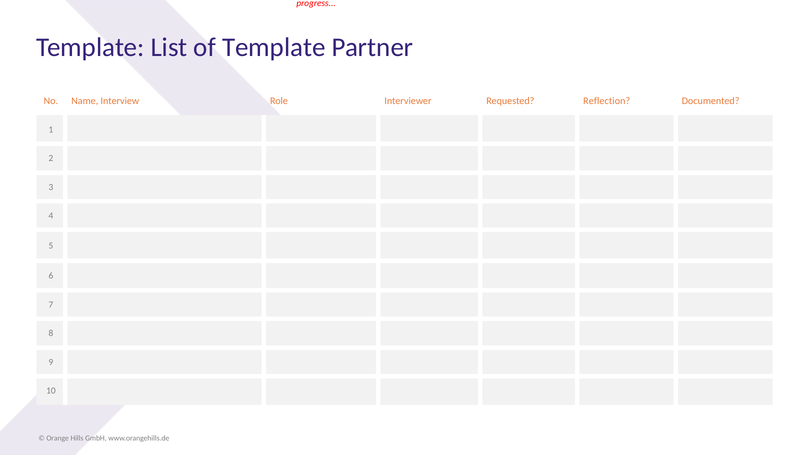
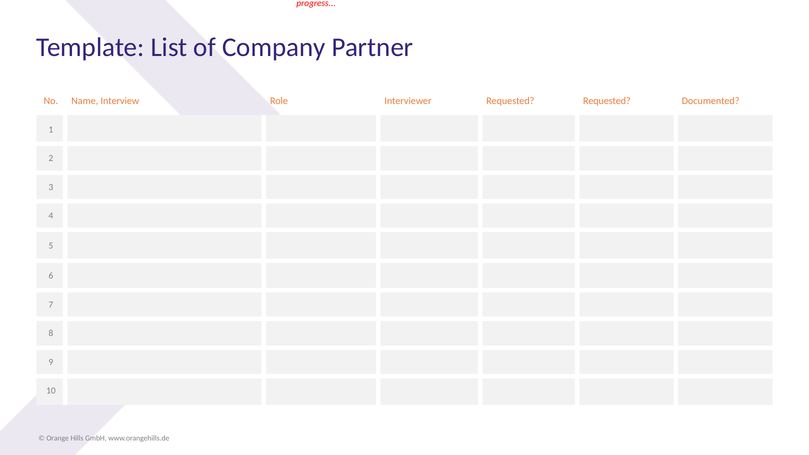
of Template: Template -> Company
Requested Reflection: Reflection -> Requested
